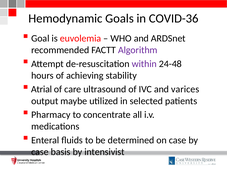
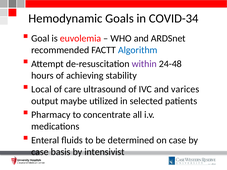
COVID-36: COVID-36 -> COVID-34
Algorithm colour: purple -> blue
Atrial: Atrial -> Local
